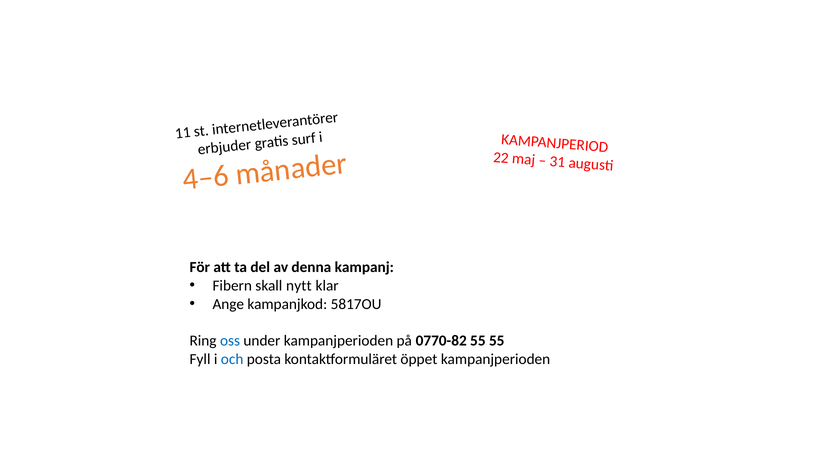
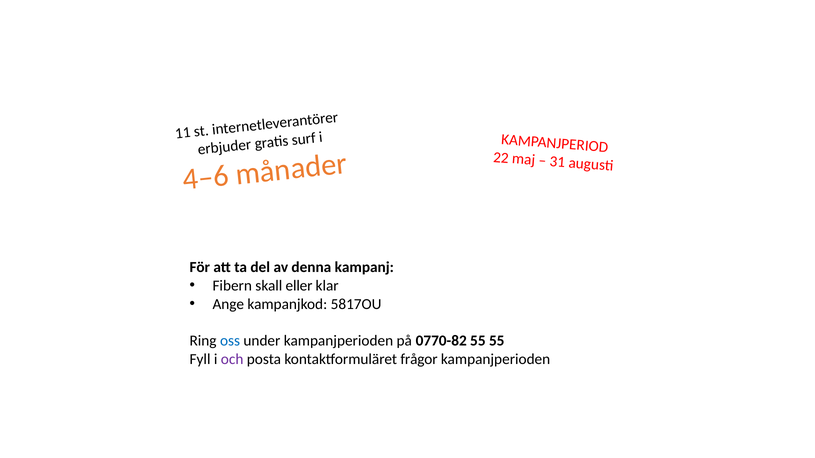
nytt: nytt -> eller
och colour: blue -> purple
öppet: öppet -> frågor
